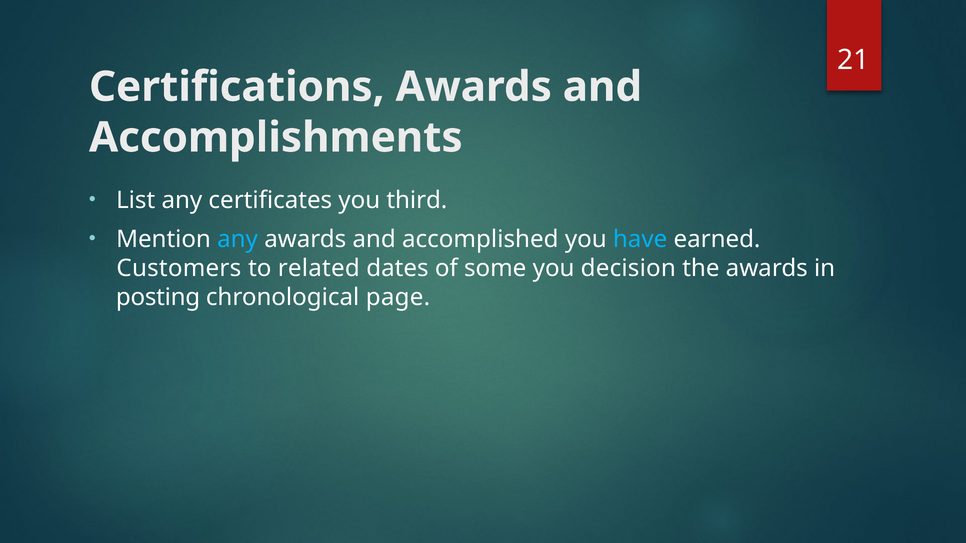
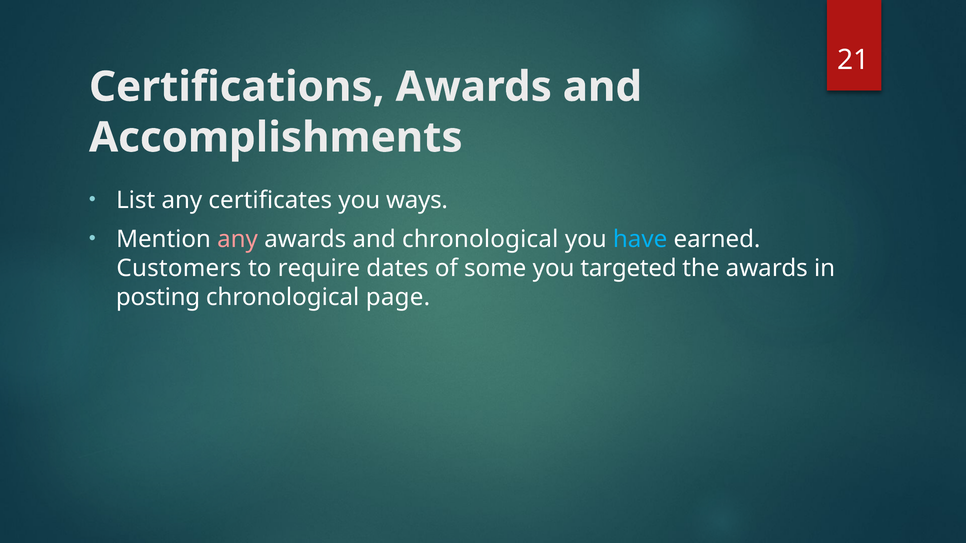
third: third -> ways
any at (238, 239) colour: light blue -> pink
and accomplished: accomplished -> chronological
related: related -> require
decision: decision -> targeted
